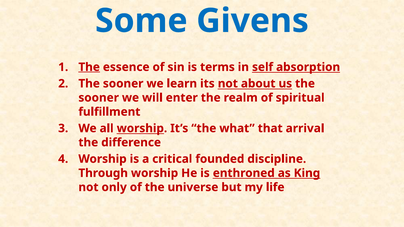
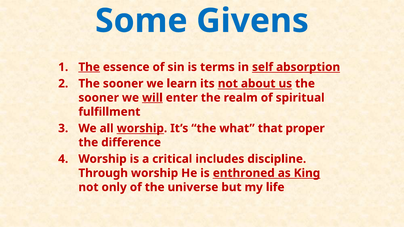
will underline: none -> present
arrival: arrival -> proper
founded: founded -> includes
